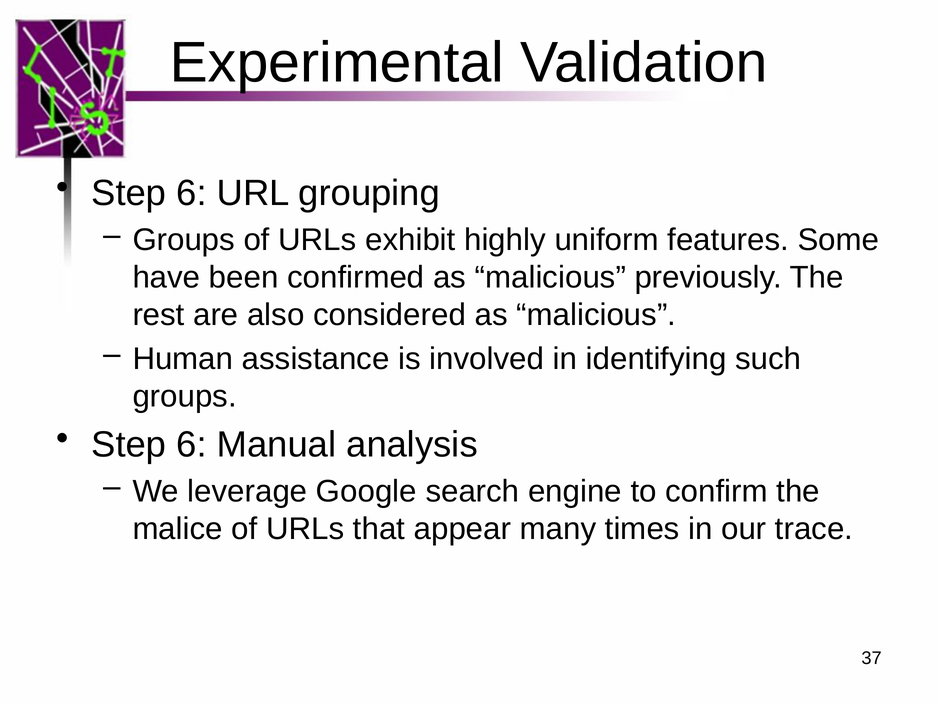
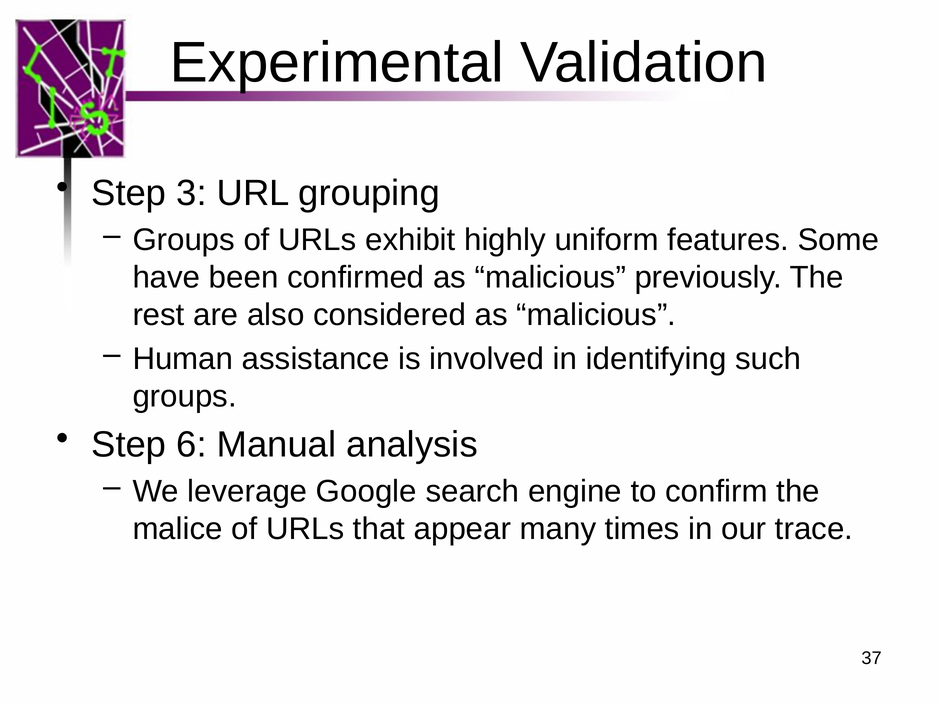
6 at (192, 193): 6 -> 3
